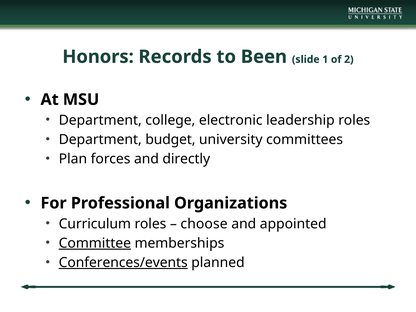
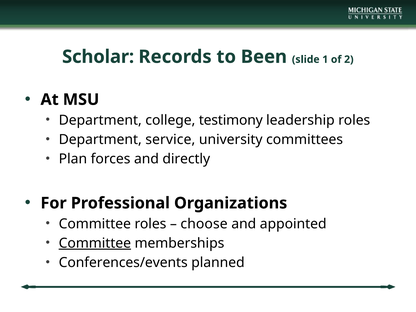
Honors: Honors -> Scholar
electronic: electronic -> testimony
budget: budget -> service
Curriculum at (95, 224): Curriculum -> Committee
Conferences/events underline: present -> none
